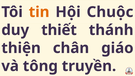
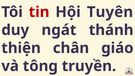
tin colour: orange -> red
Chuộc: Chuộc -> Tuyên
thiết: thiết -> ngát
